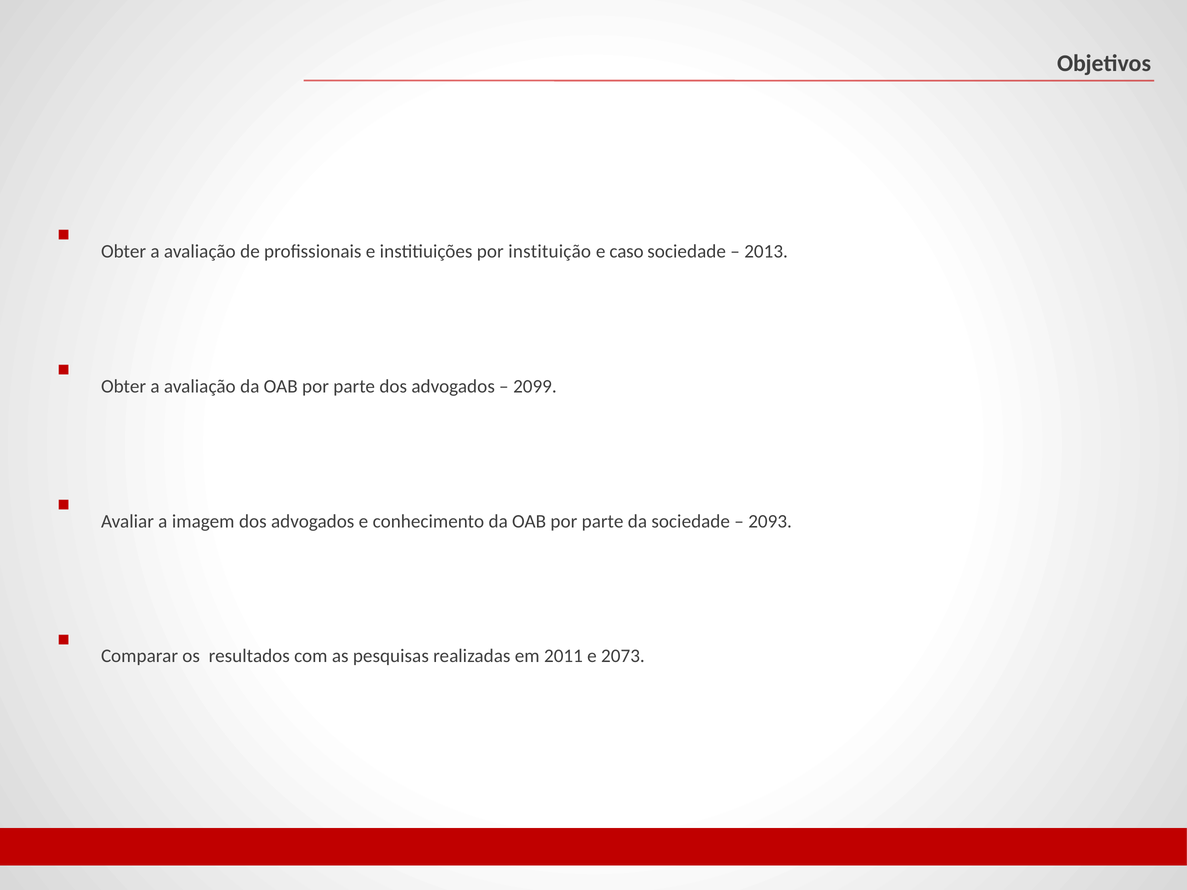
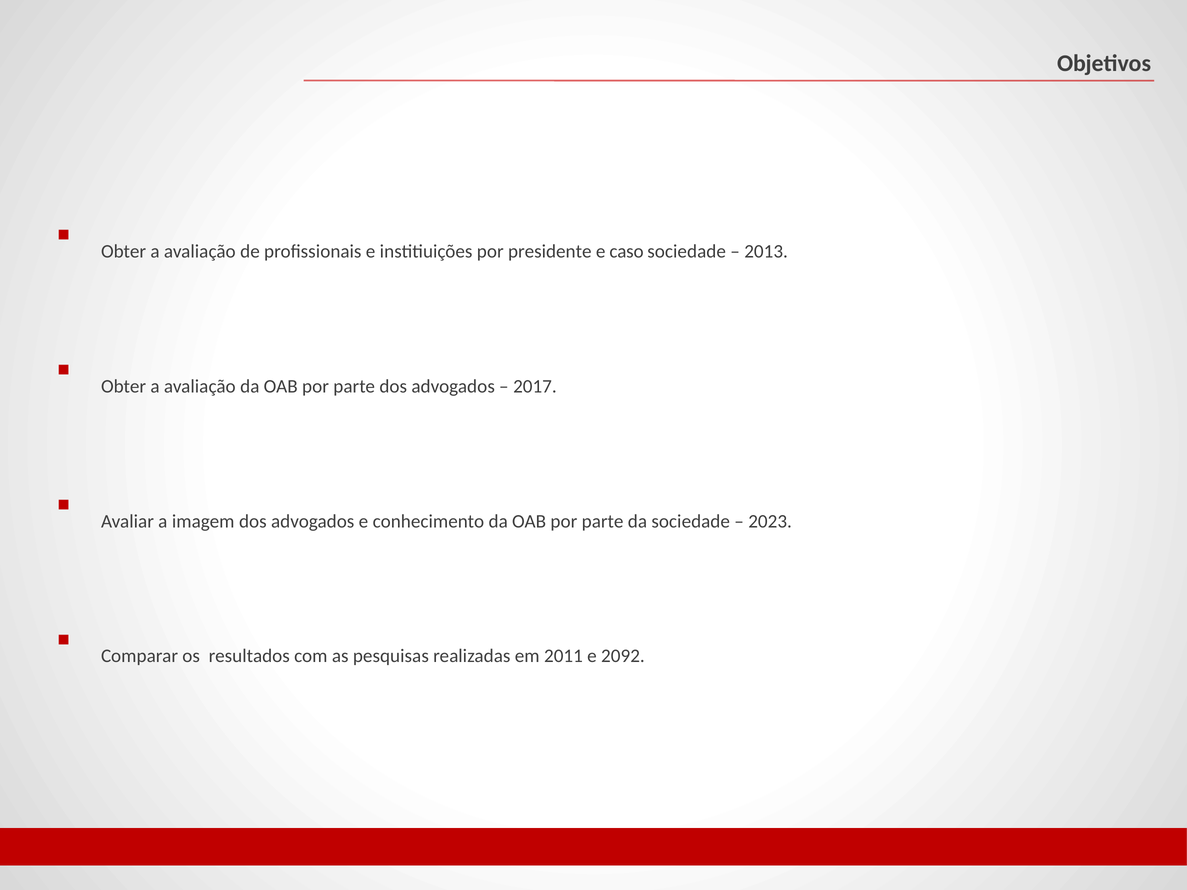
instituição: instituição -> presidente
2099: 2099 -> 2017
2093: 2093 -> 2023
2073: 2073 -> 2092
